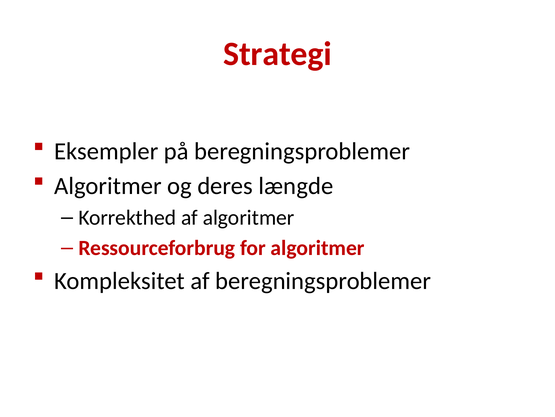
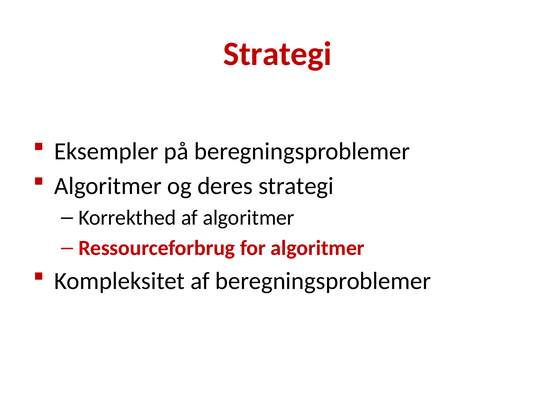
deres længde: længde -> strategi
